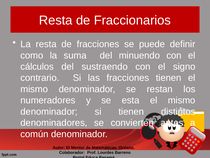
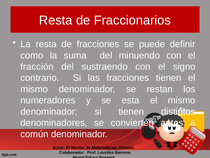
cálculos: cálculos -> fracción
